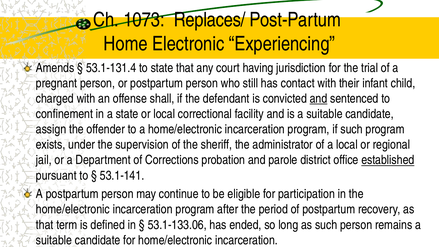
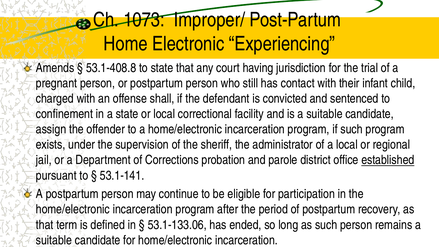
Replaces/: Replaces/ -> Improper/
53.1-131.4: 53.1-131.4 -> 53.1-408.8
and at (319, 99) underline: present -> none
